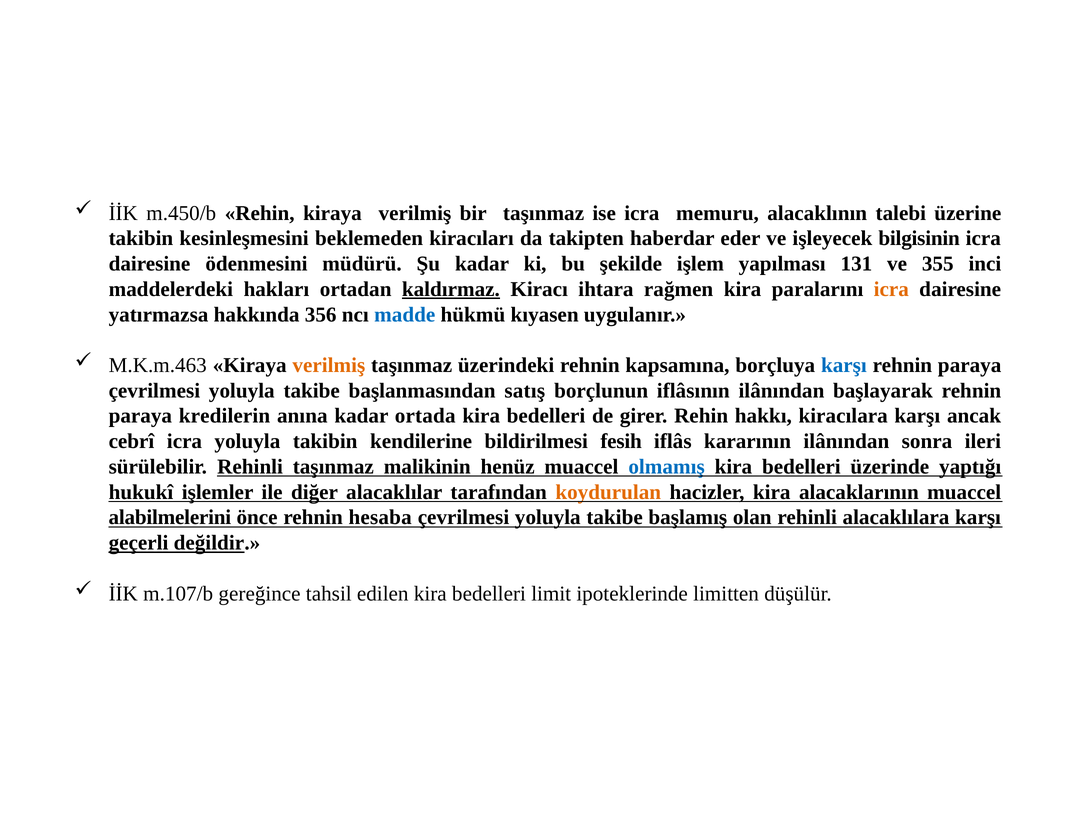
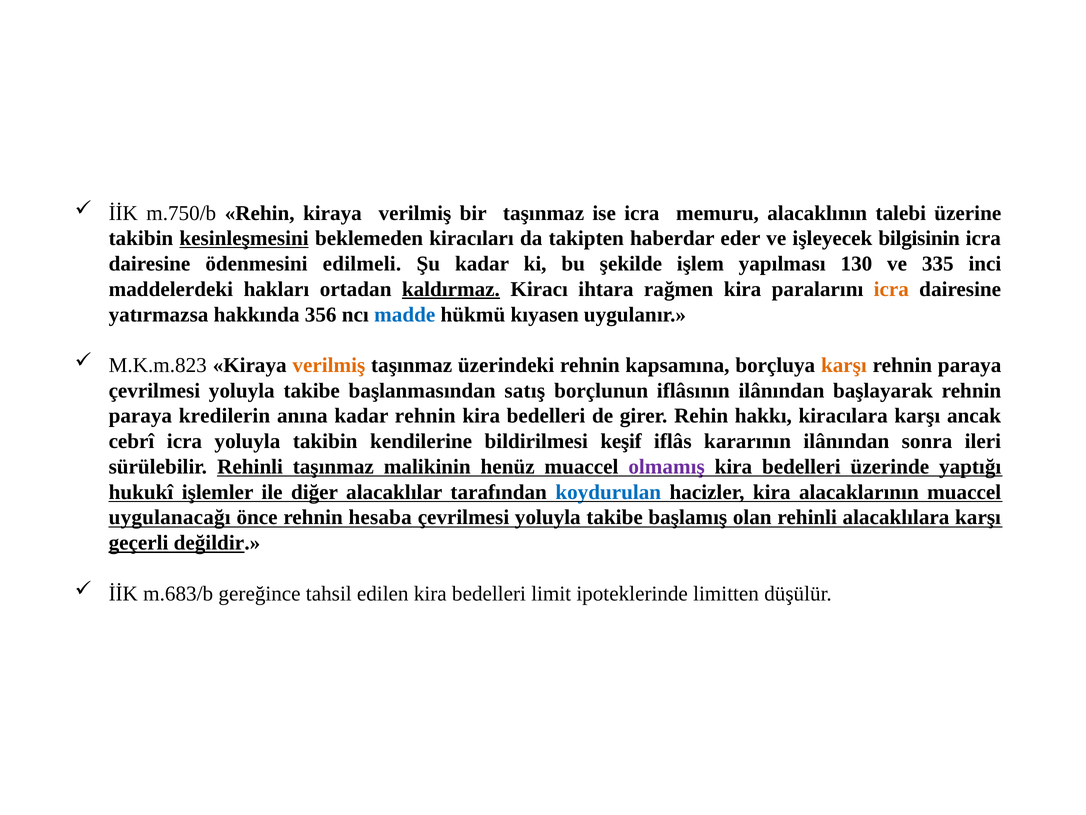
m.450/b: m.450/b -> m.750/b
kesinleşmesini underline: none -> present
müdürü: müdürü -> edilmeli
131: 131 -> 130
355: 355 -> 335
M.K.m.463: M.K.m.463 -> M.K.m.823
karşı at (844, 365) colour: blue -> orange
kadar ortada: ortada -> rehnin
fesih: fesih -> keşif
olmamış colour: blue -> purple
koydurulan colour: orange -> blue
alabilmelerini: alabilmelerini -> uygulanacağı
m.107/b: m.107/b -> m.683/b
